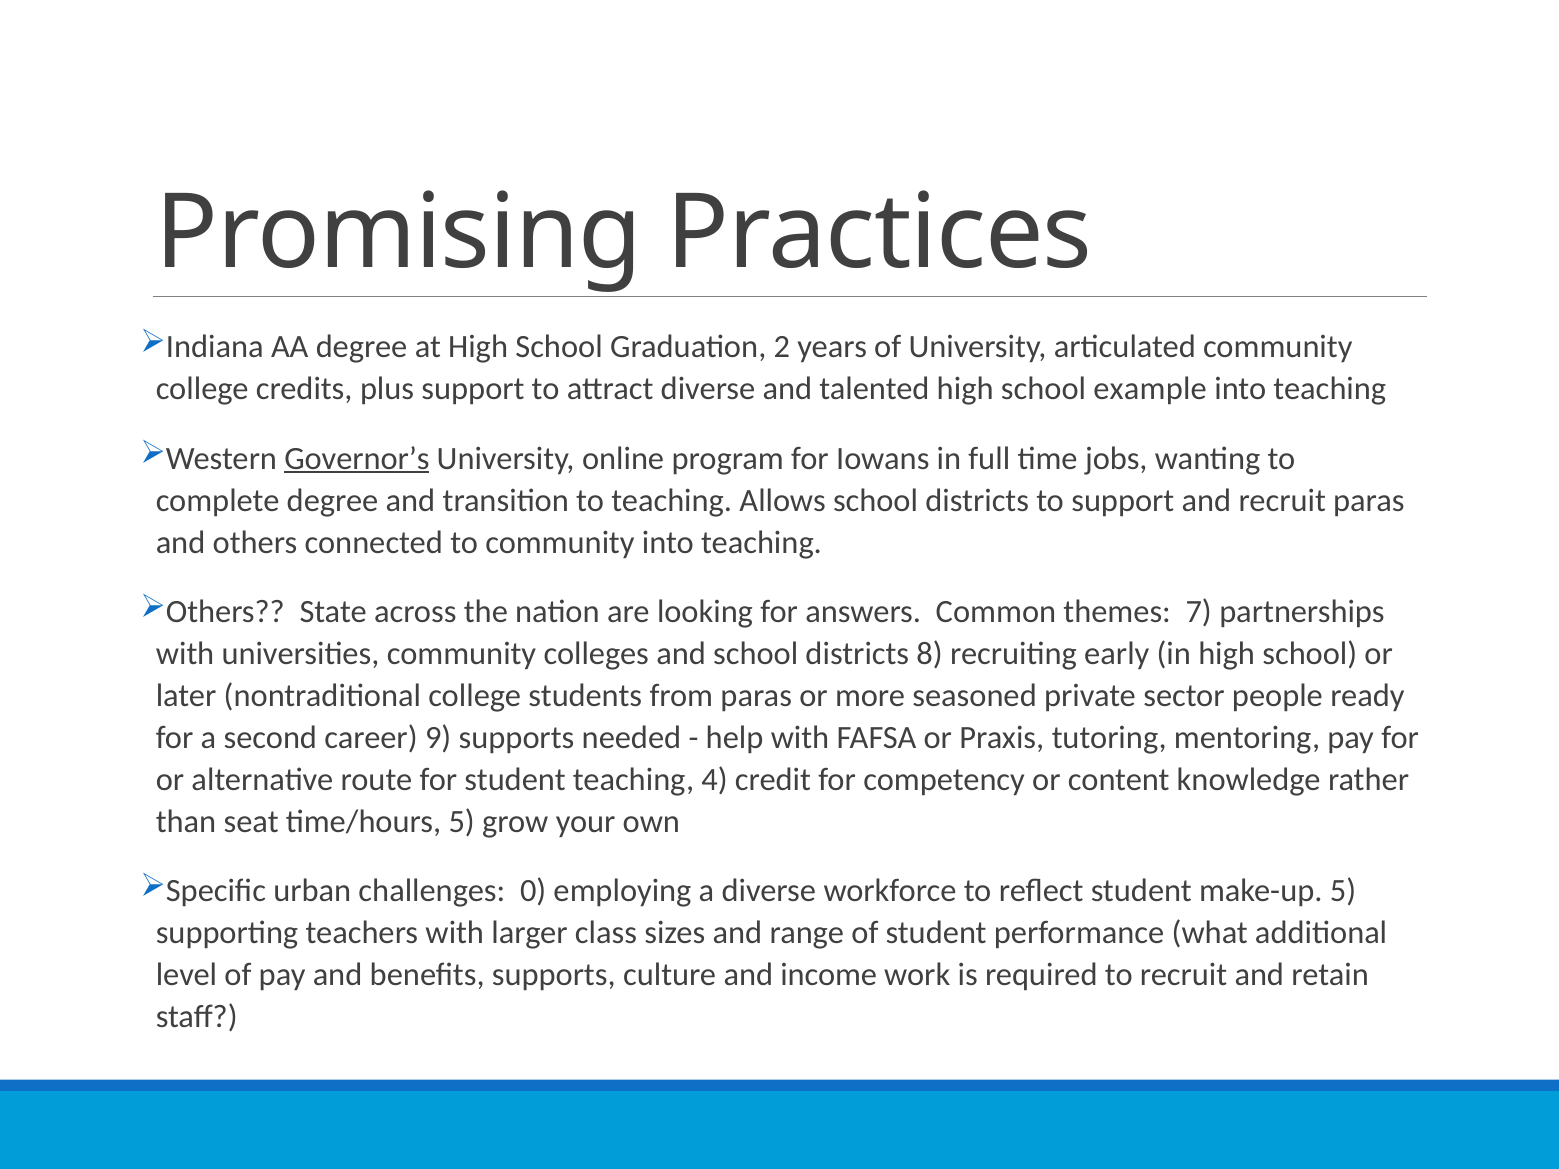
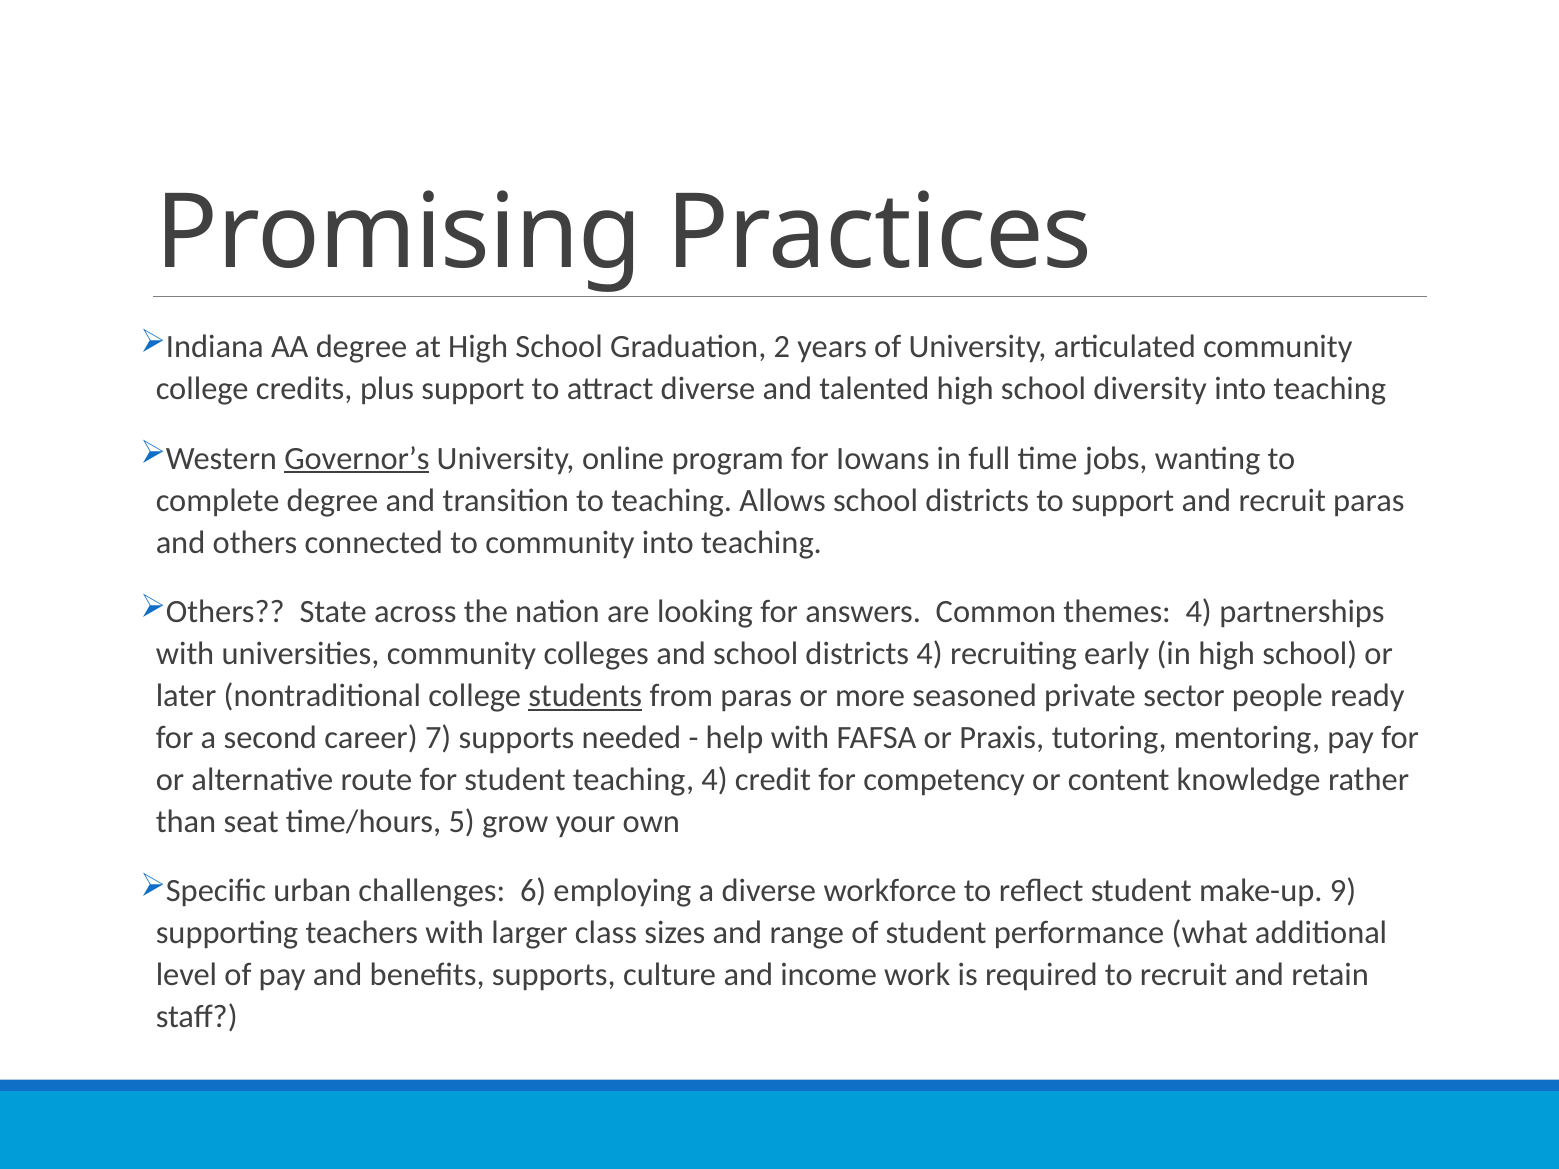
example: example -> diversity
themes 7: 7 -> 4
districts 8: 8 -> 4
students underline: none -> present
9: 9 -> 7
0: 0 -> 6
make-up 5: 5 -> 9
